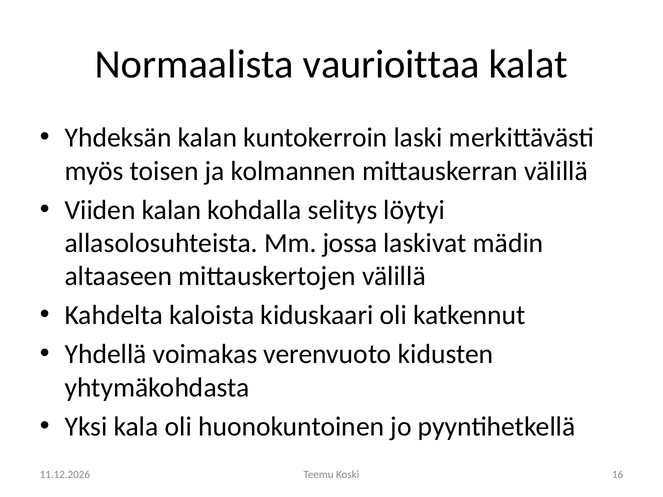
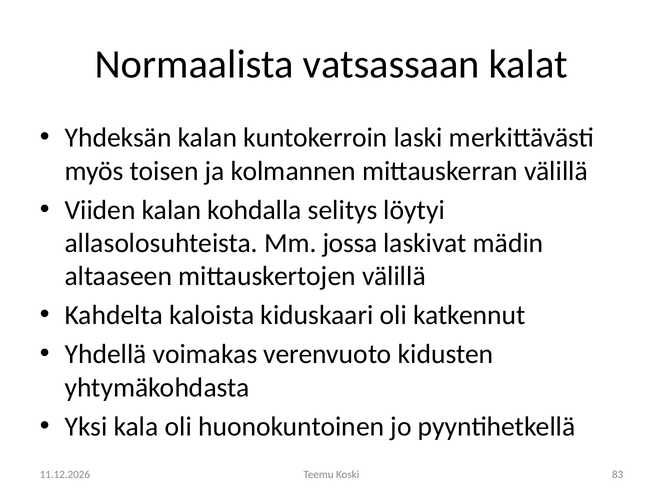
vaurioittaa: vaurioittaa -> vatsassaan
16: 16 -> 83
